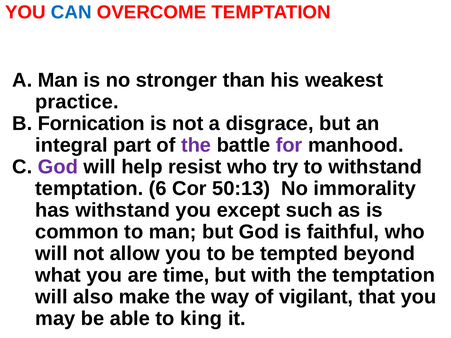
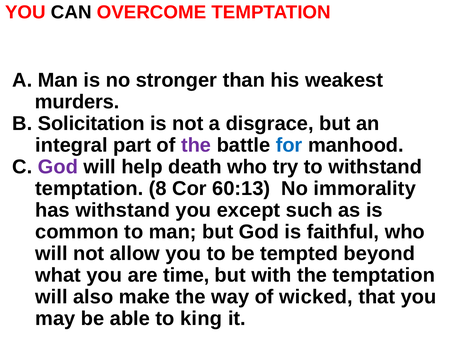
CAN colour: blue -> black
practice: practice -> murders
Fornication: Fornication -> Solicitation
for colour: purple -> blue
resist: resist -> death
6: 6 -> 8
50:13: 50:13 -> 60:13
vigilant: vigilant -> wicked
